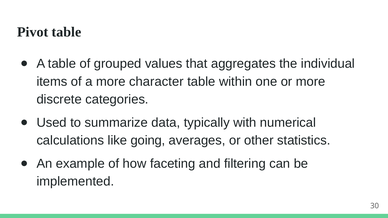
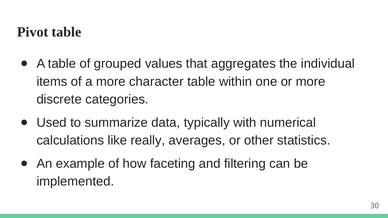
going: going -> really
